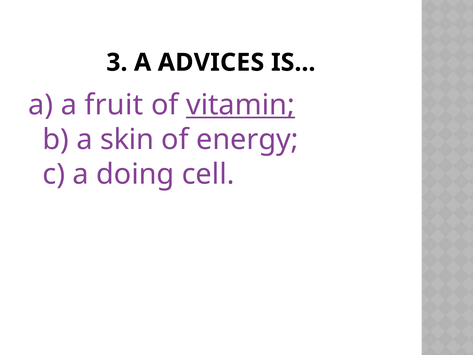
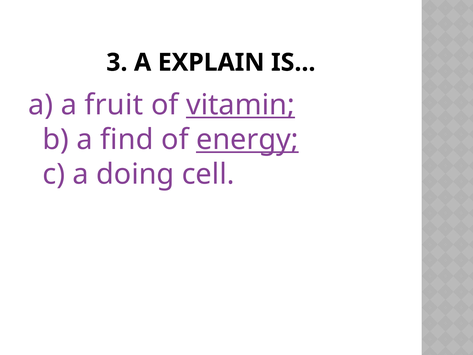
ADVICES: ADVICES -> EXPLAIN
skin: skin -> find
energy underline: none -> present
